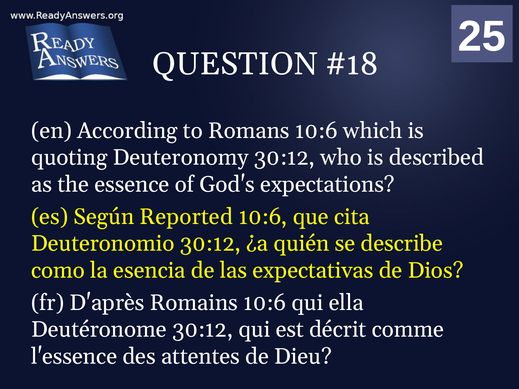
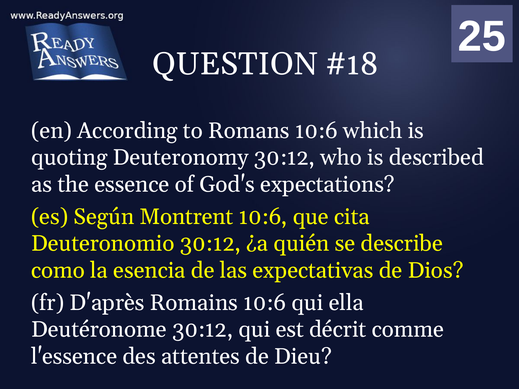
Reported: Reported -> Montrent
